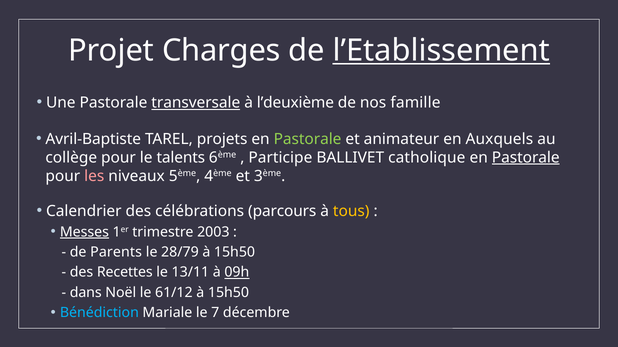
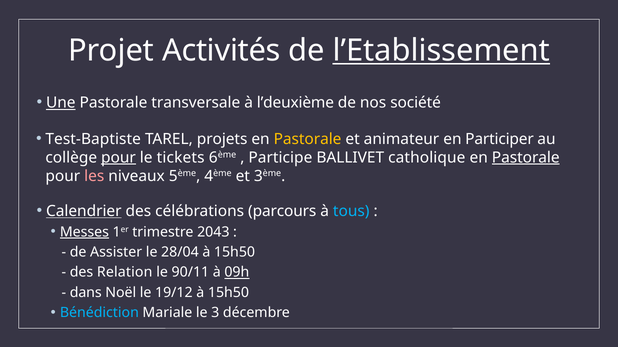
Charges: Charges -> Activités
Une underline: none -> present
transversale underline: present -> none
famille: famille -> société
Avril-Baptiste: Avril-Baptiste -> Test-Baptiste
Pastorale at (308, 139) colour: light green -> yellow
Auxquels: Auxquels -> Participer
pour at (118, 158) underline: none -> present
talents: talents -> tickets
Calendrier underline: none -> present
tous colour: yellow -> light blue
2003: 2003 -> 2043
Parents: Parents -> Assister
28/79: 28/79 -> 28/04
Recettes: Recettes -> Relation
13/11: 13/11 -> 90/11
61/12: 61/12 -> 19/12
7: 7 -> 3
